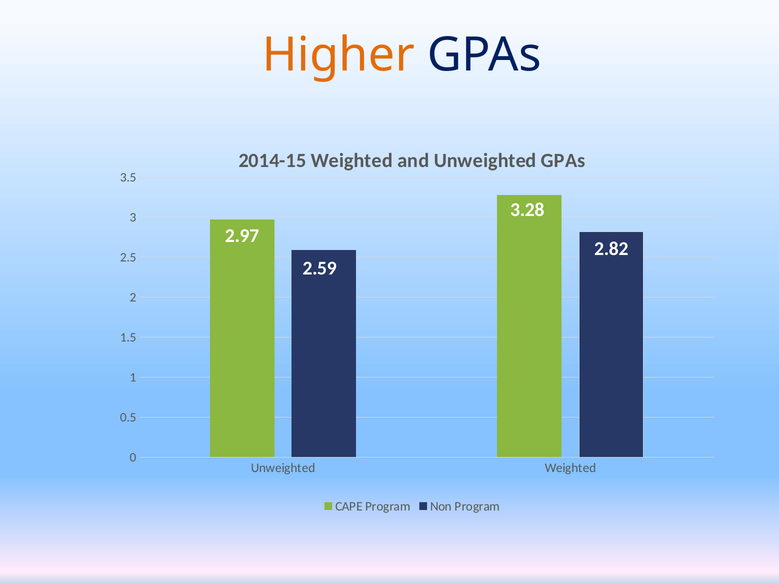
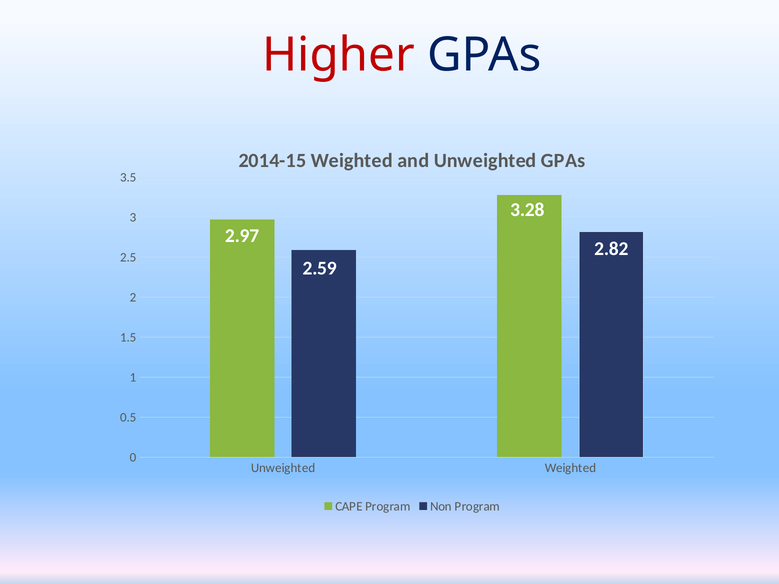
Higher colour: orange -> red
